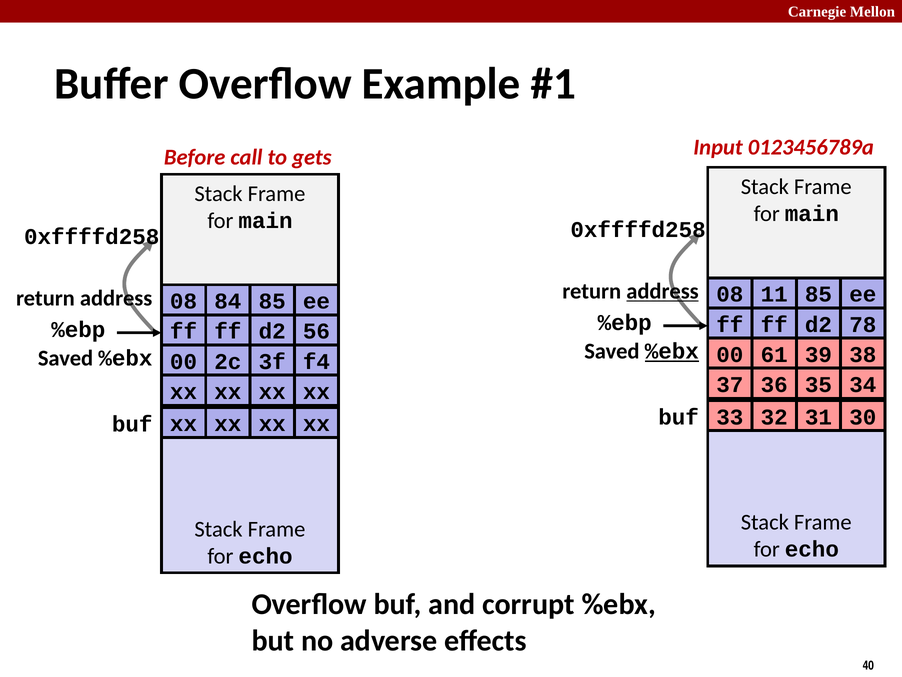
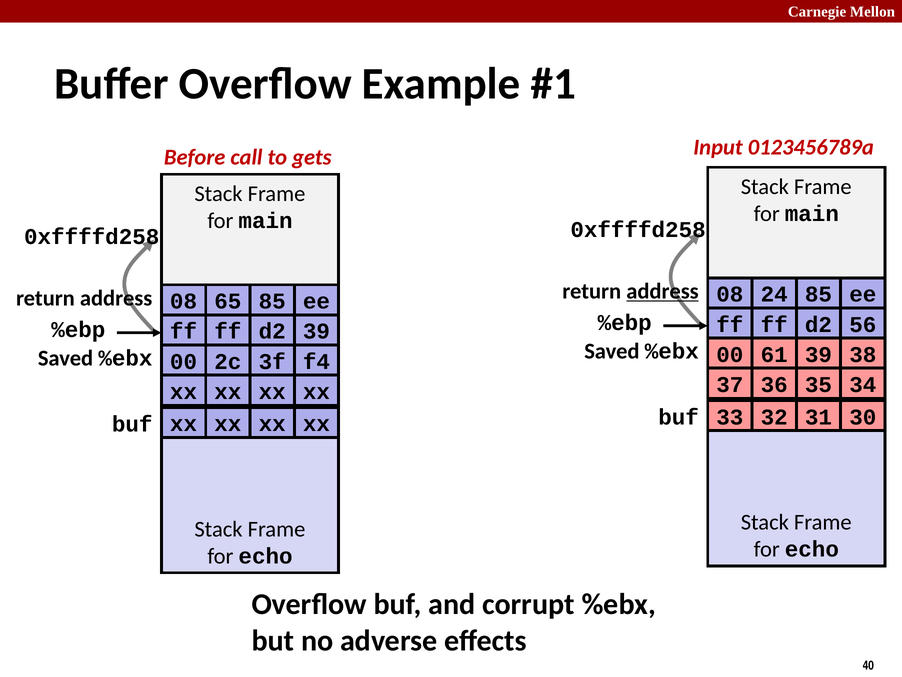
11: 11 -> 24
84: 84 -> 65
78: 78 -> 56
d2 56: 56 -> 39
%ebx at (672, 351) underline: present -> none
